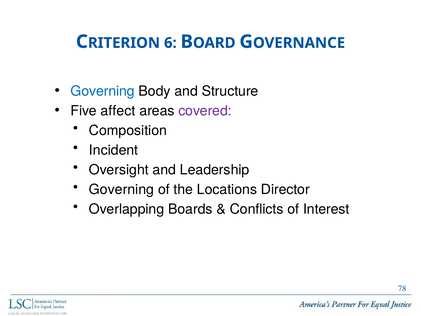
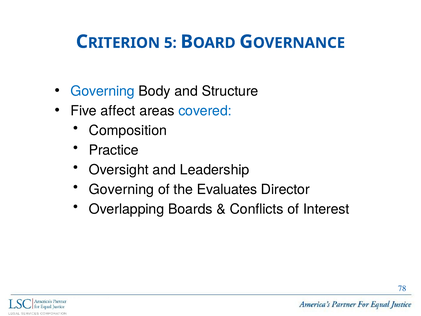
6: 6 -> 5
covered colour: purple -> blue
Incident: Incident -> Practice
Locations: Locations -> Evaluates
